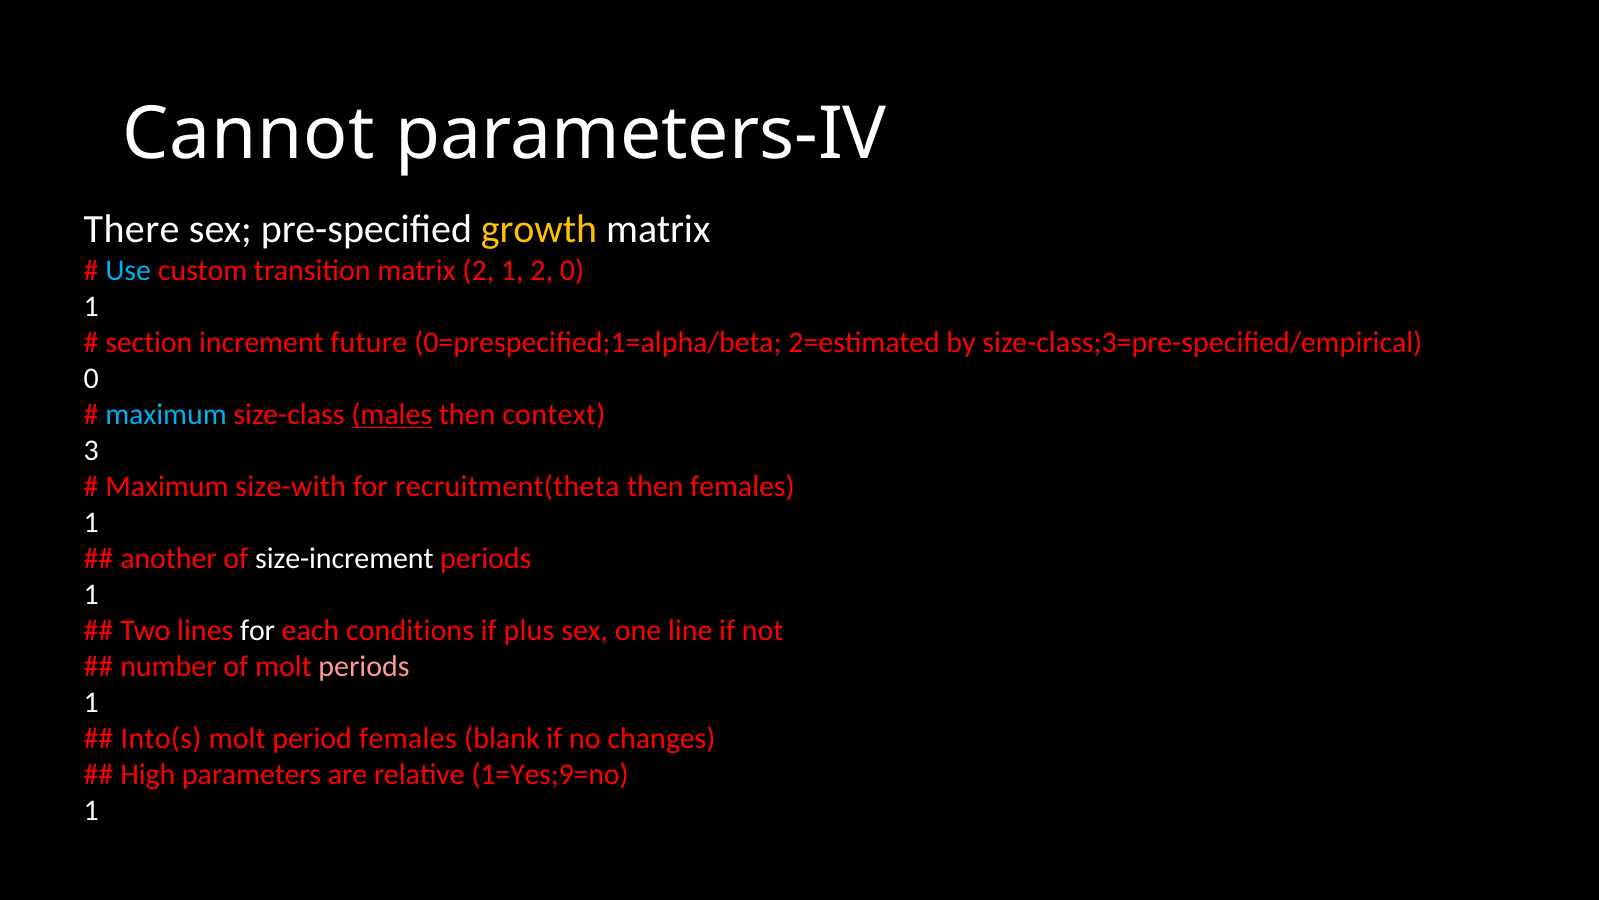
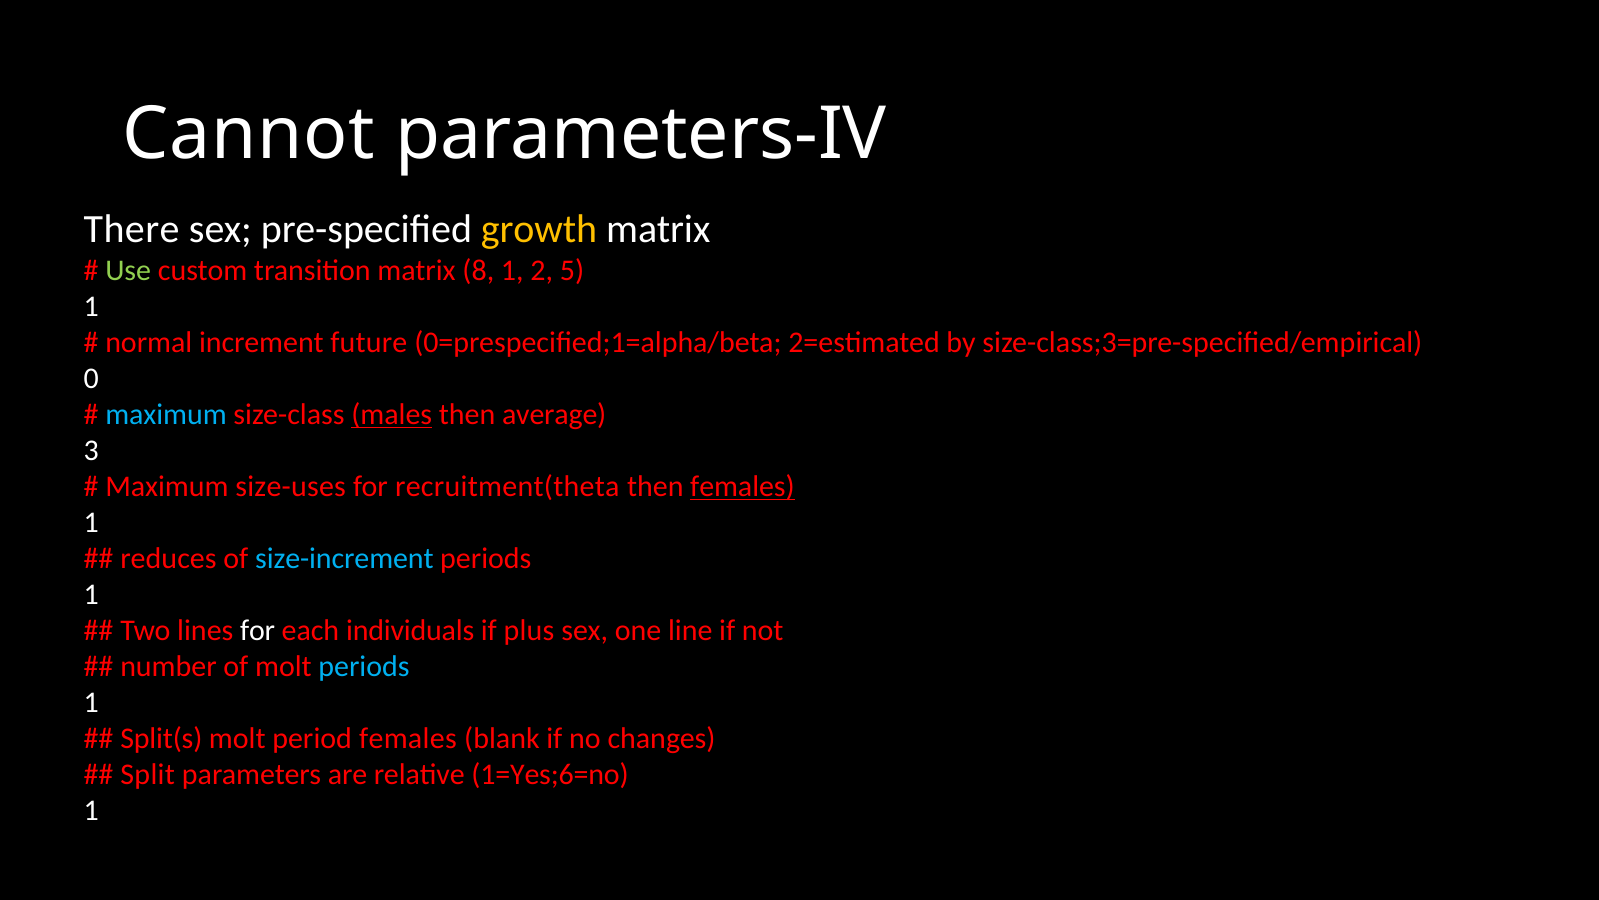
Use colour: light blue -> light green
matrix 2: 2 -> 8
2 0: 0 -> 5
section: section -> normal
context: context -> average
size-with: size-with -> size-uses
females at (742, 486) underline: none -> present
another: another -> reduces
size-increment colour: white -> light blue
conditions: conditions -> individuals
periods at (364, 666) colour: pink -> light blue
Into(s: Into(s -> Split(s
High: High -> Split
1=Yes;9=no: 1=Yes;9=no -> 1=Yes;6=no
